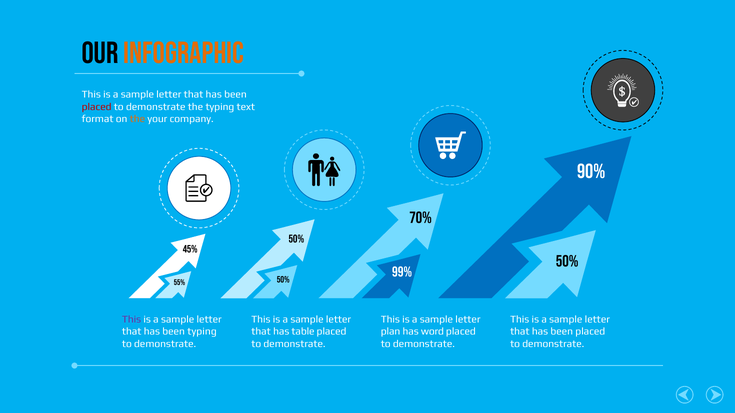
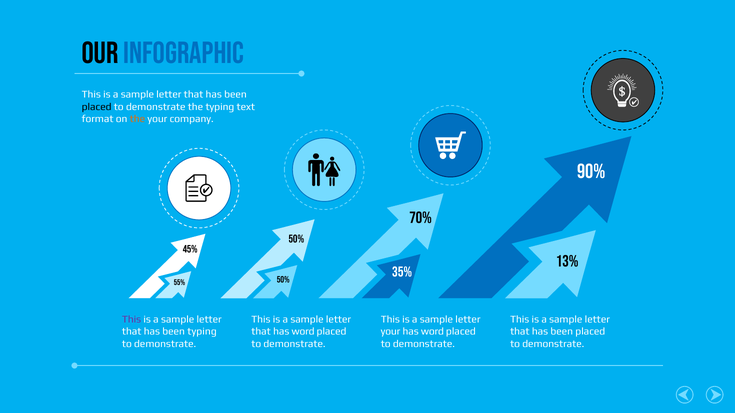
Infographic colour: orange -> blue
placed at (97, 107) colour: red -> black
50% at (567, 261): 50% -> 13%
99%: 99% -> 35%
that has table: table -> word
plan at (391, 332): plan -> your
